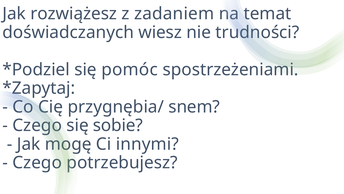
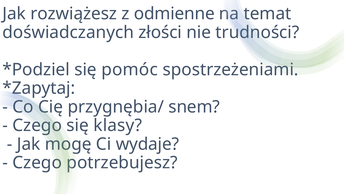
zadaniem: zadaniem -> odmienne
wiesz: wiesz -> złości
sobie: sobie -> klasy
innymi: innymi -> wydaje
